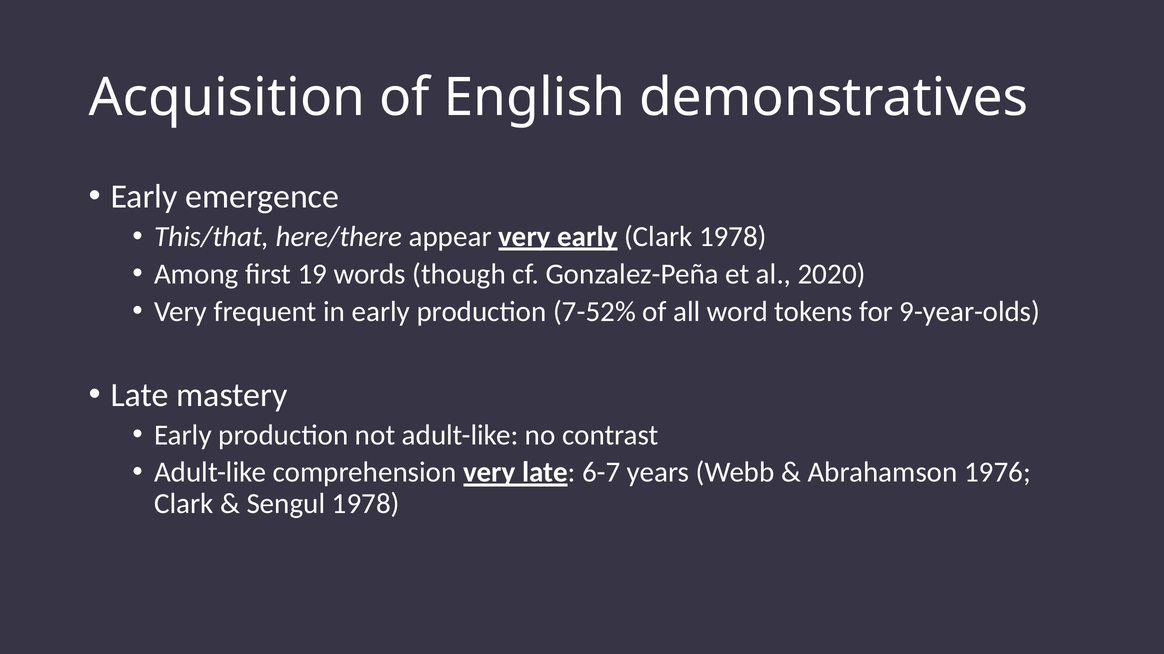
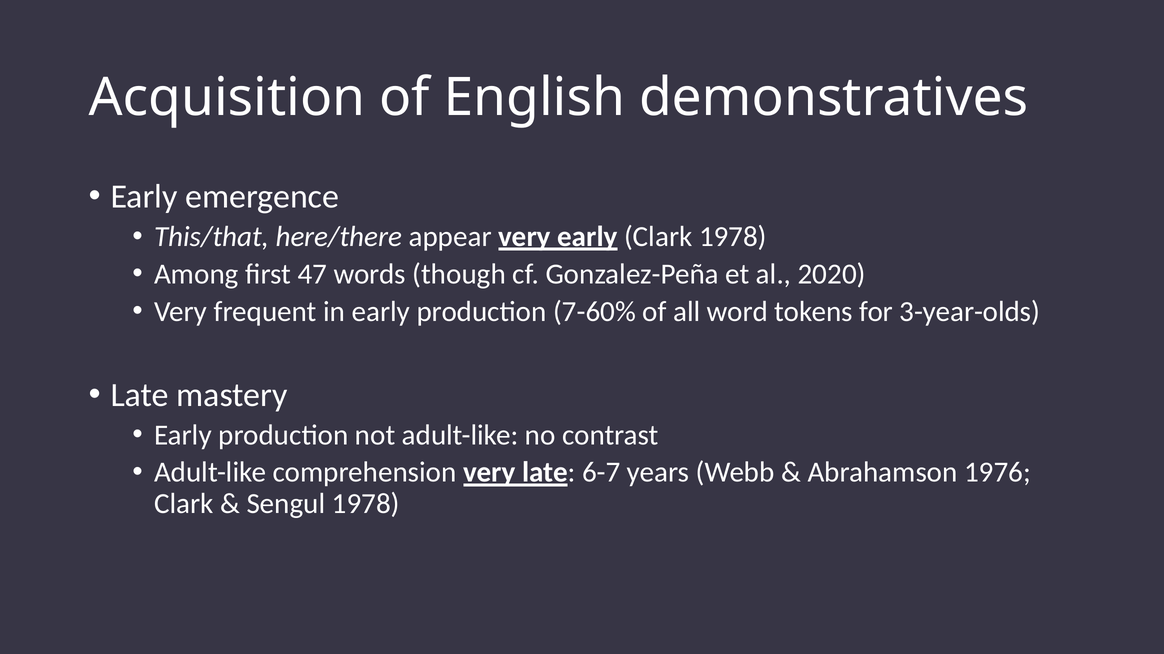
19: 19 -> 47
7-52%: 7-52% -> 7-60%
9-year-olds: 9-year-olds -> 3-year-olds
